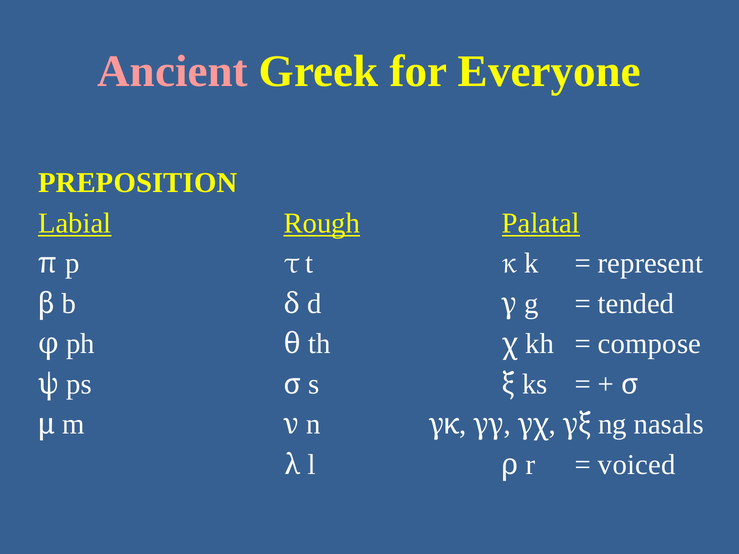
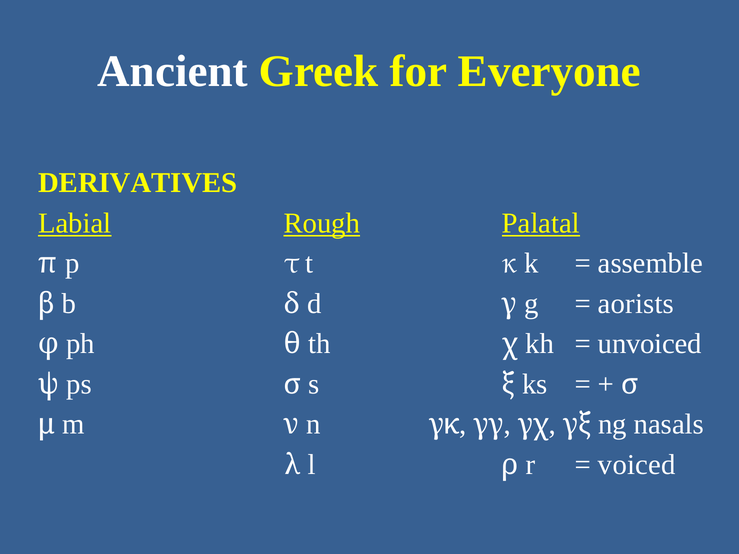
Ancient colour: pink -> white
PREPOSITION: PREPOSITION -> DERIVATIVES
represent: represent -> assemble
tended: tended -> aorists
compose: compose -> unvoiced
